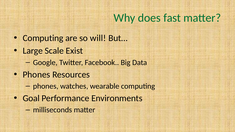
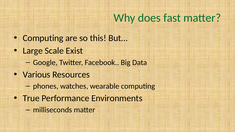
will: will -> this
Phones at (36, 75): Phones -> Various
Goal: Goal -> True
